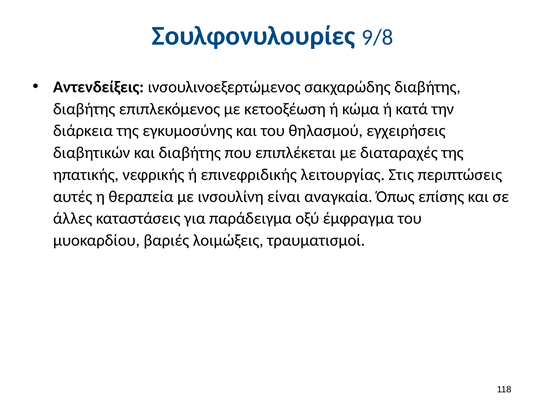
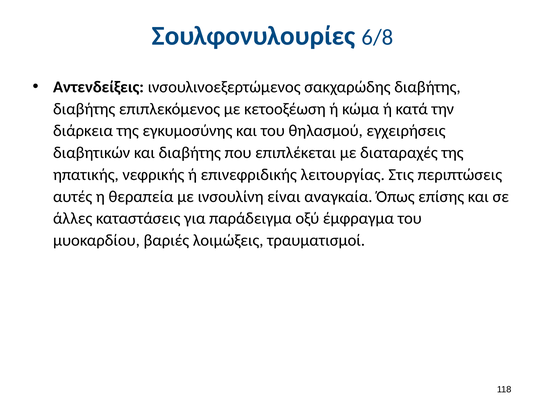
9/8: 9/8 -> 6/8
